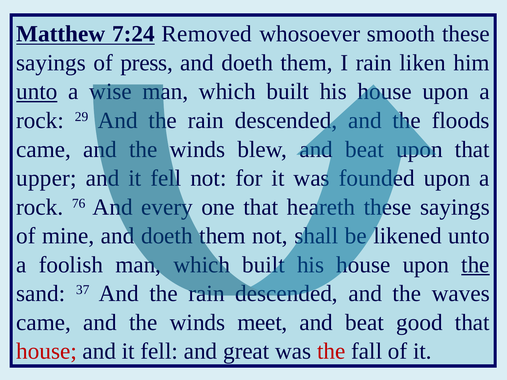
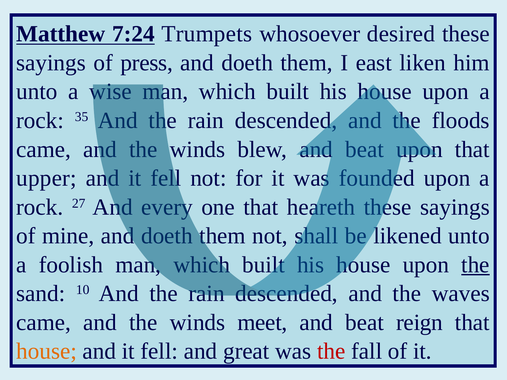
Removed: Removed -> Trumpets
smooth: smooth -> desired
I rain: rain -> east
unto at (37, 92) underline: present -> none
29: 29 -> 35
76: 76 -> 27
37: 37 -> 10
good: good -> reign
house at (47, 351) colour: red -> orange
